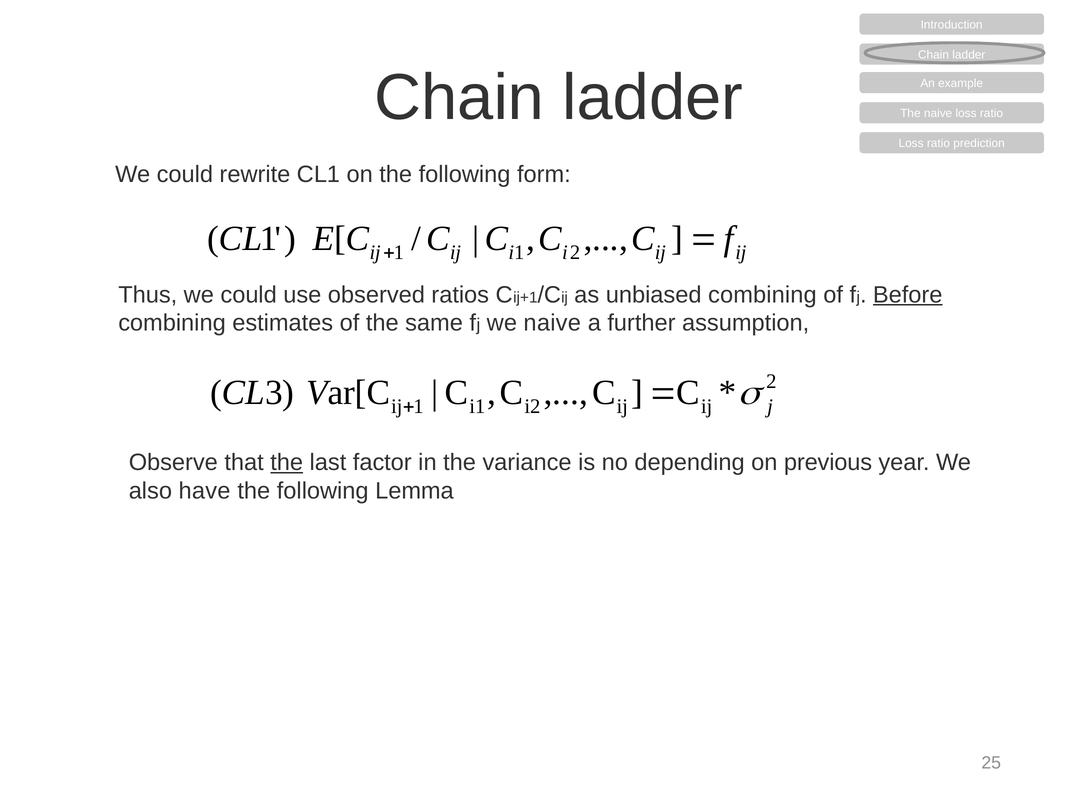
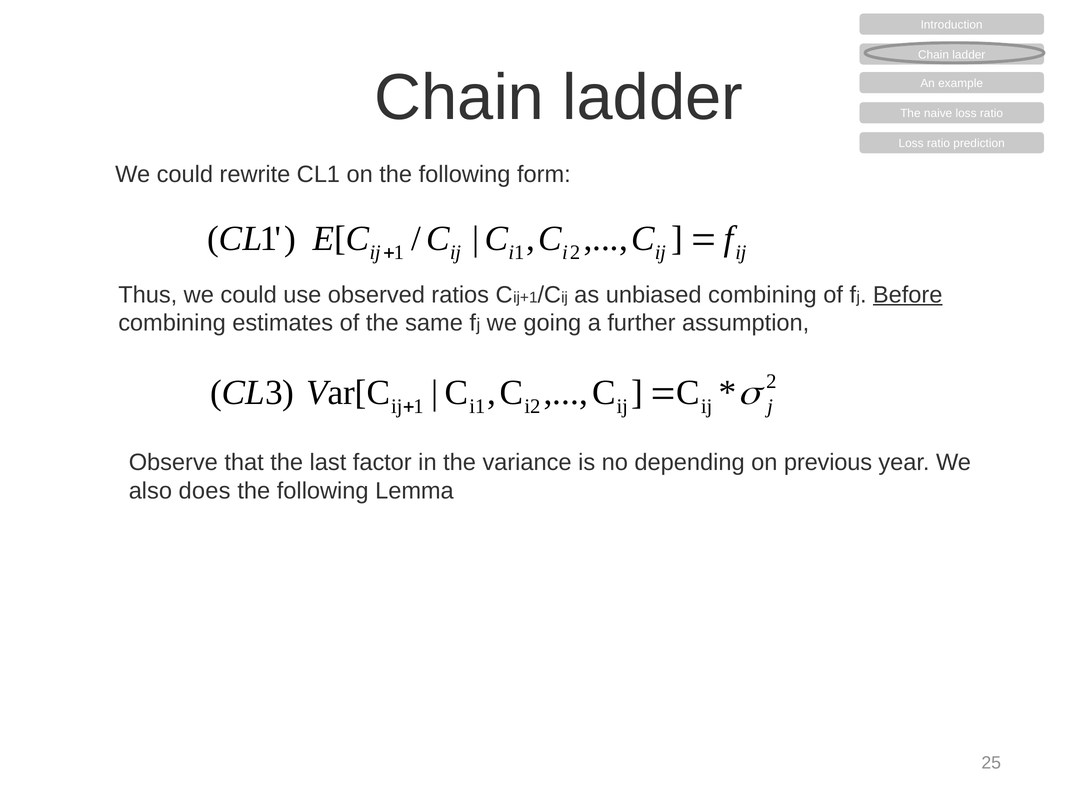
we naive: naive -> going
the at (287, 462) underline: present -> none
have: have -> does
